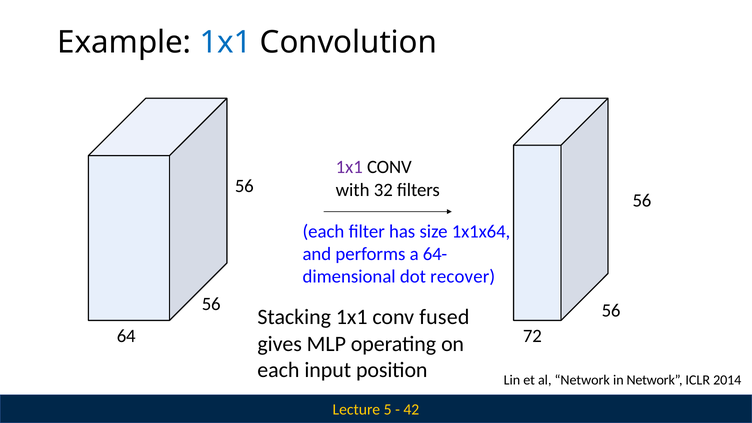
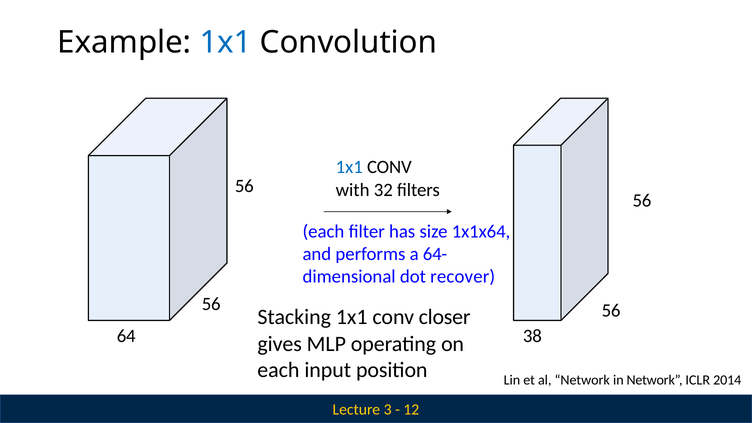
1x1 at (349, 167) colour: purple -> blue
fused: fused -> closer
72: 72 -> 38
5: 5 -> 3
42: 42 -> 12
